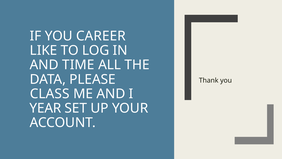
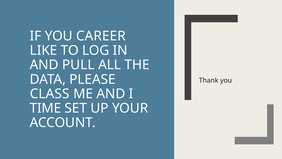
TIME: TIME -> PULL
YEAR: YEAR -> TIME
